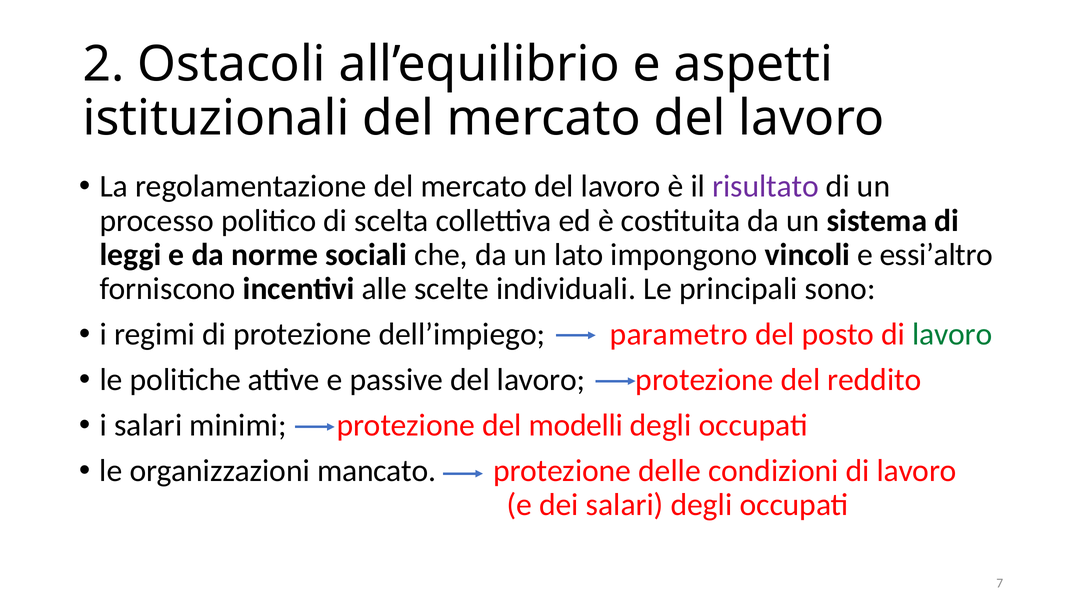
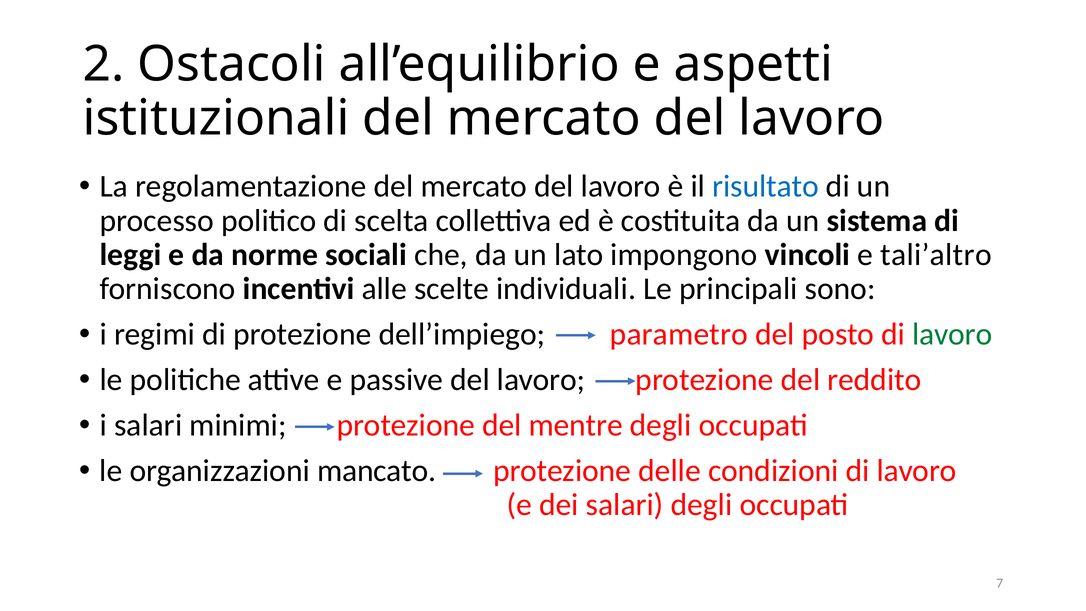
risultato colour: purple -> blue
essi’altro: essi’altro -> tali’altro
modelli: modelli -> mentre
